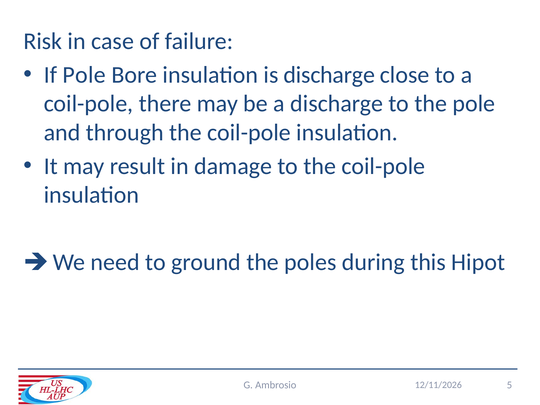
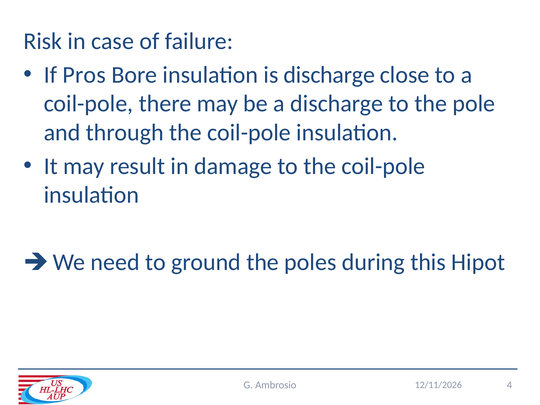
If Pole: Pole -> Pros
5: 5 -> 4
